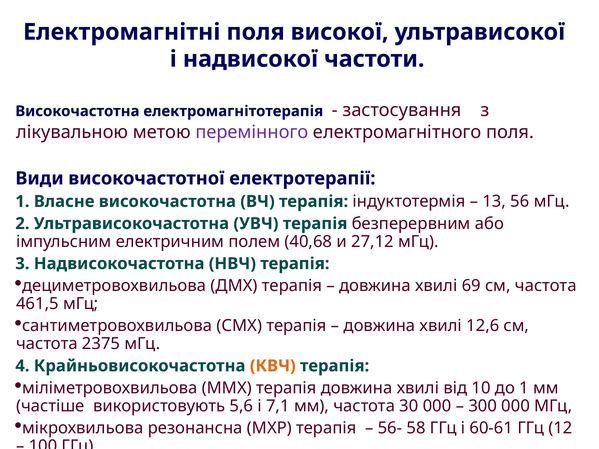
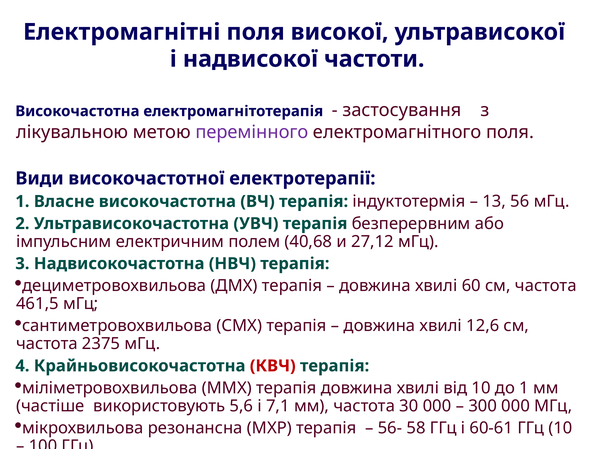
69: 69 -> 60
КВЧ colour: orange -> red
ГГц 12: 12 -> 10
